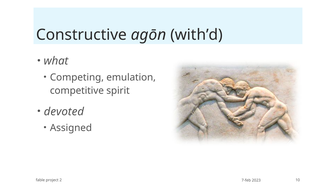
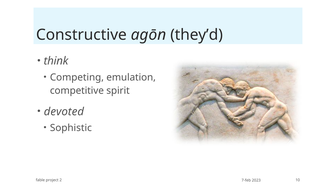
with’d: with’d -> they’d
what: what -> think
Assigned: Assigned -> Sophistic
